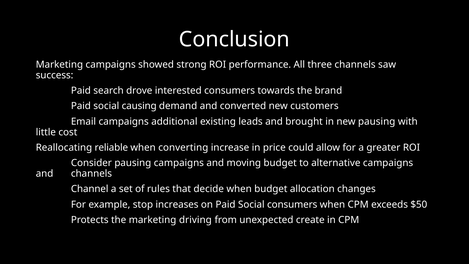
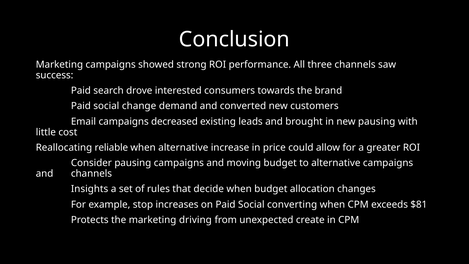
causing: causing -> change
additional: additional -> decreased
when converting: converting -> alternative
Channel: Channel -> Insights
Social consumers: consumers -> converting
$50: $50 -> $81
